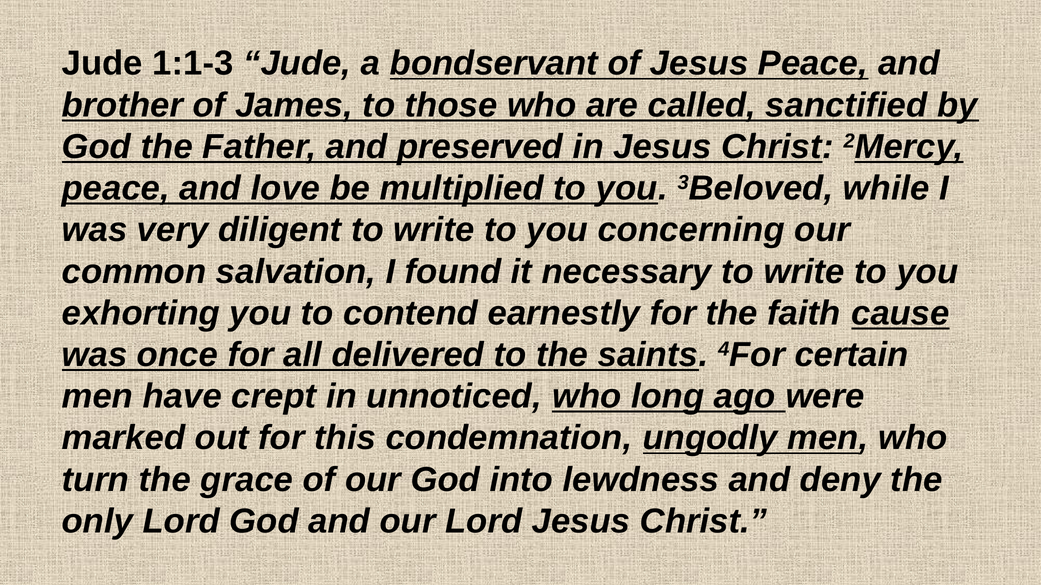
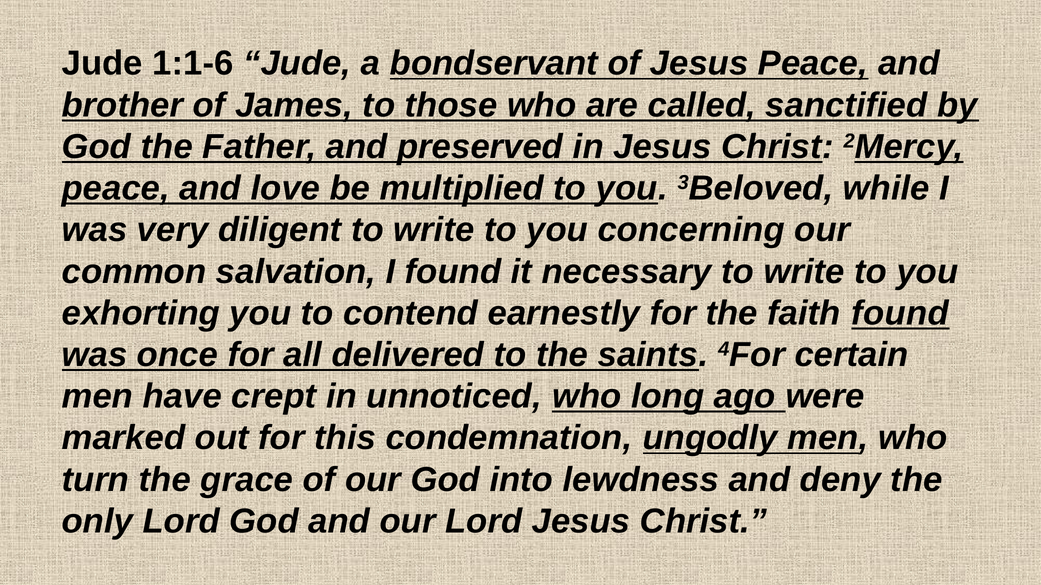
1:1-3: 1:1-3 -> 1:1-6
faith cause: cause -> found
